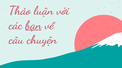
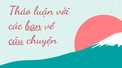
câu underline: none -> present
